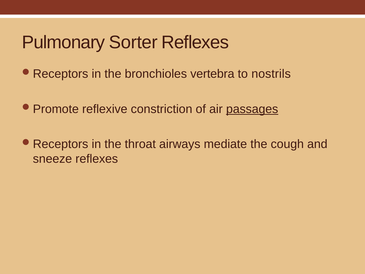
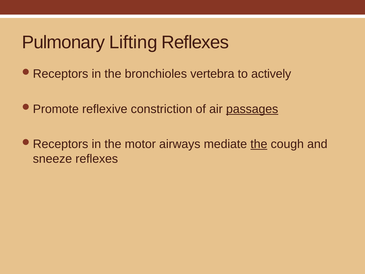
Sorter: Sorter -> Lifting
nostrils: nostrils -> actively
throat: throat -> motor
the at (259, 144) underline: none -> present
